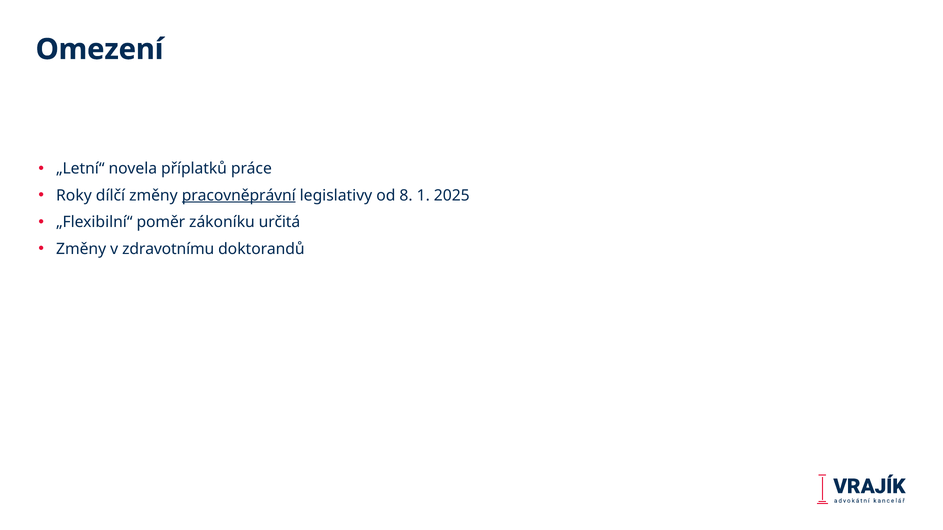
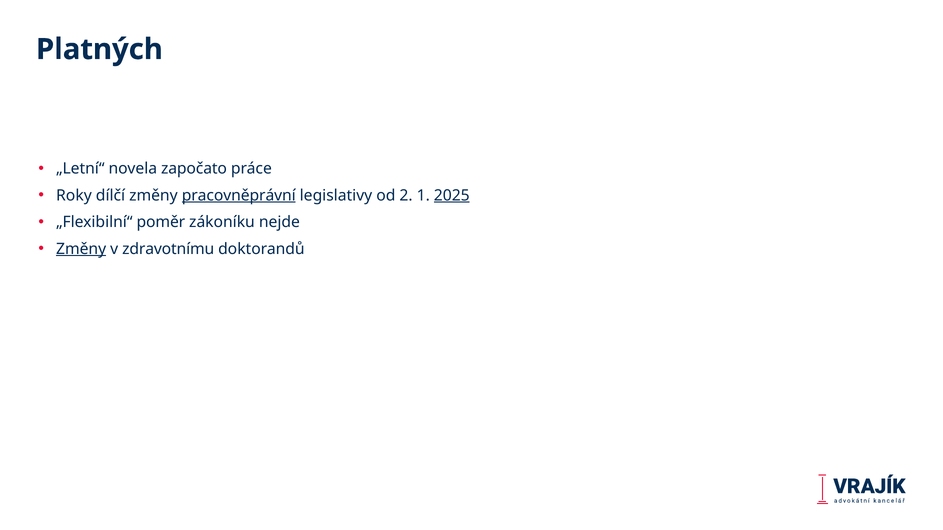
Omezení: Omezení -> Platných
příplatků: příplatků -> započato
8: 8 -> 2
2025 underline: none -> present
určitá: určitá -> nejde
Změny at (81, 249) underline: none -> present
